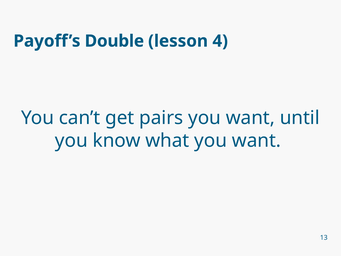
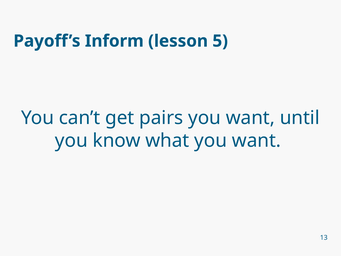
Double: Double -> Inform
4: 4 -> 5
